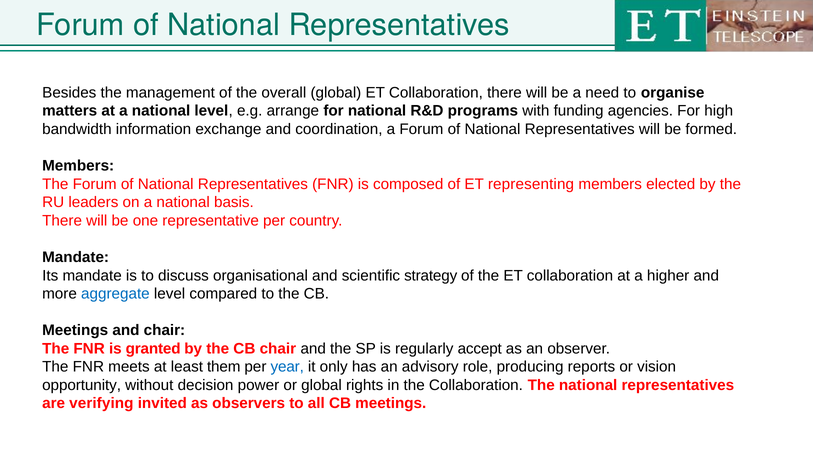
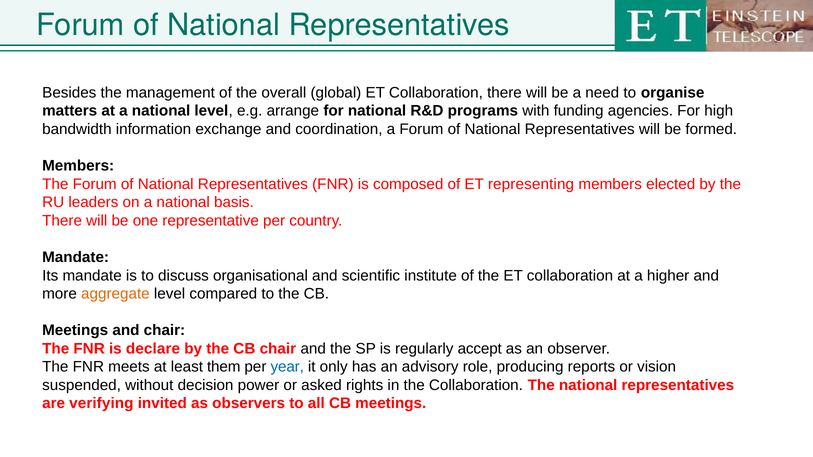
strategy: strategy -> institute
aggregate colour: blue -> orange
granted: granted -> declare
opportunity: opportunity -> suspended
or global: global -> asked
